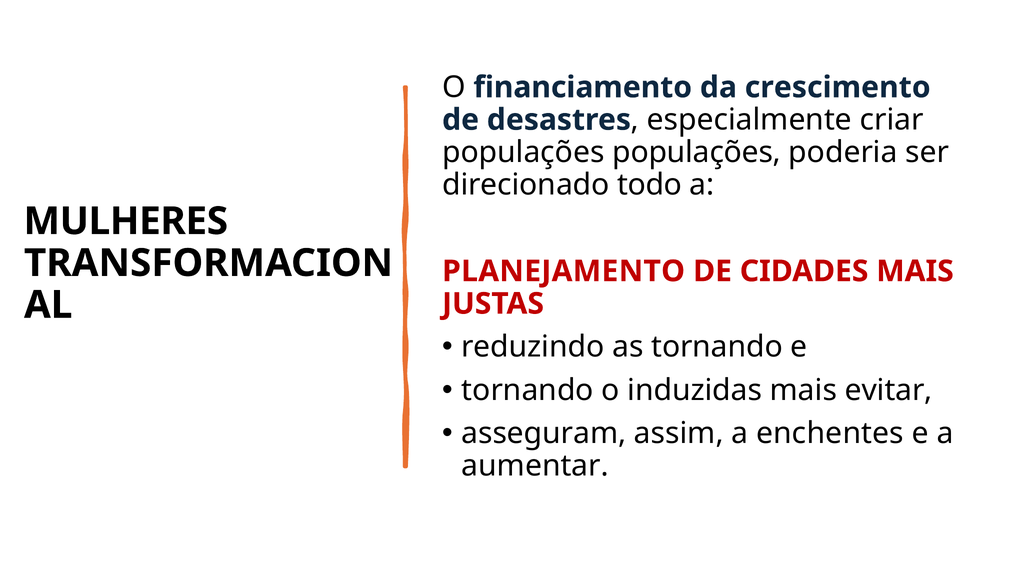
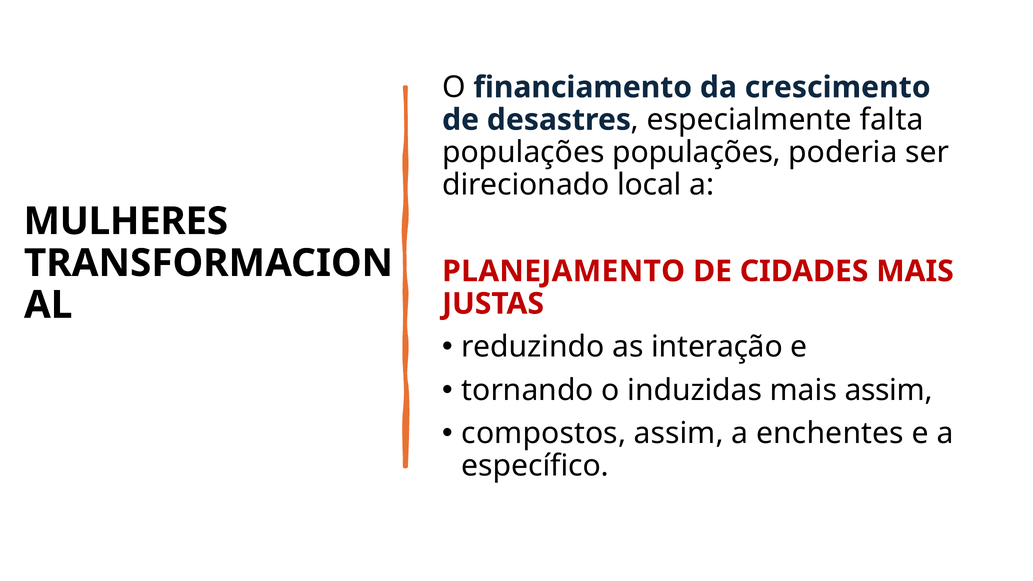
criar: criar -> falta
todo: todo -> local
as tornando: tornando -> interação
mais evitar: evitar -> assim
asseguram: asseguram -> compostos
aumentar: aumentar -> específico
